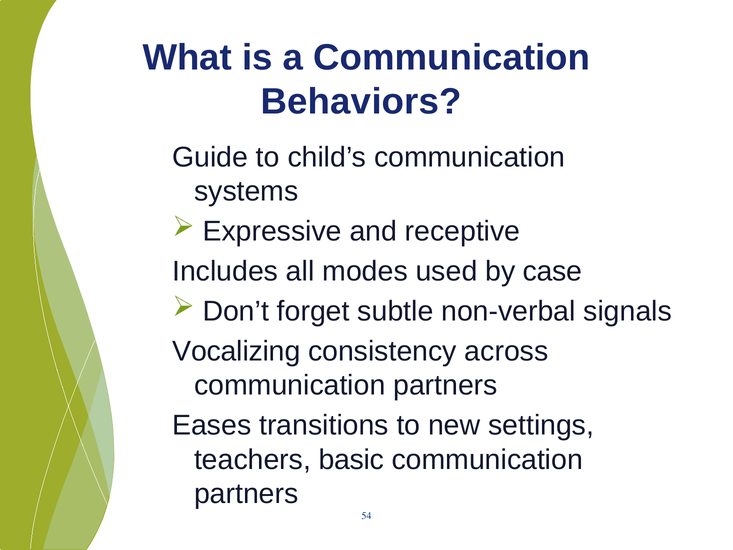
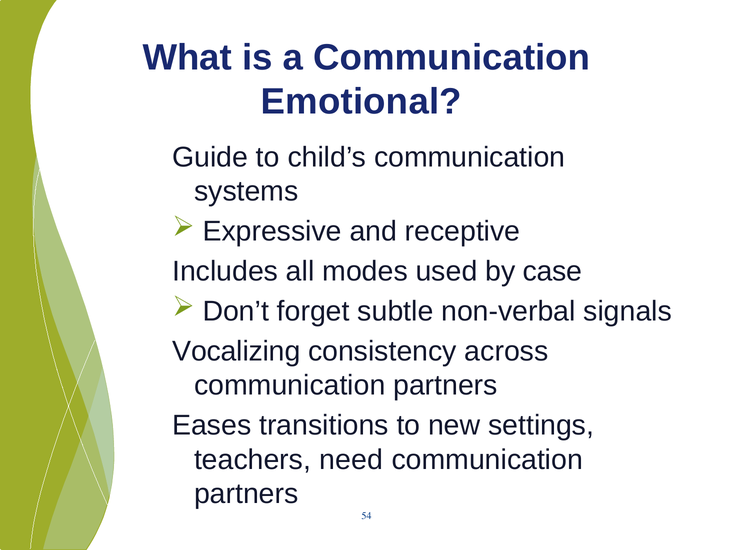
Behaviors: Behaviors -> Emotional
basic: basic -> need
